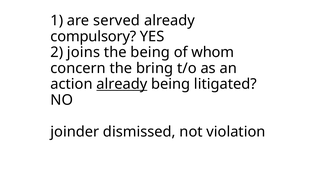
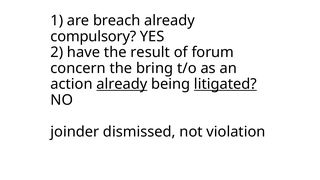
served: served -> breach
joins: joins -> have
the being: being -> result
whom: whom -> forum
litigated underline: none -> present
